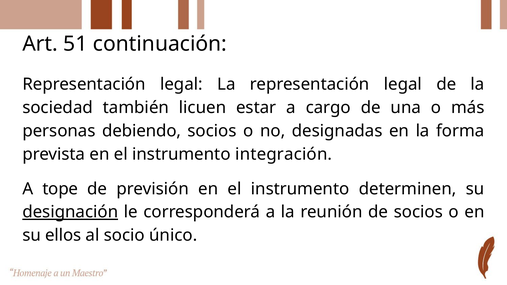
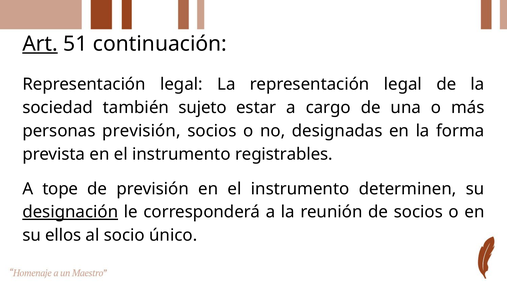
Art underline: none -> present
licuen: licuen -> sujeto
personas debiendo: debiendo -> previsión
integración: integración -> registrables
